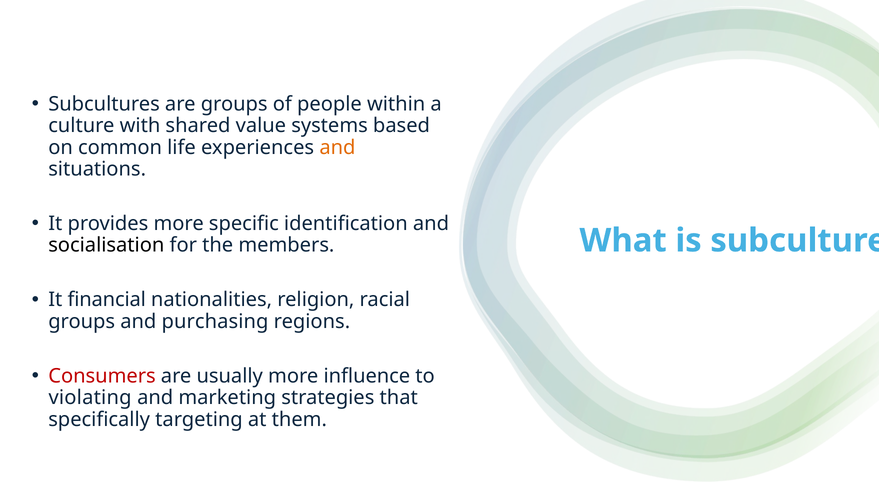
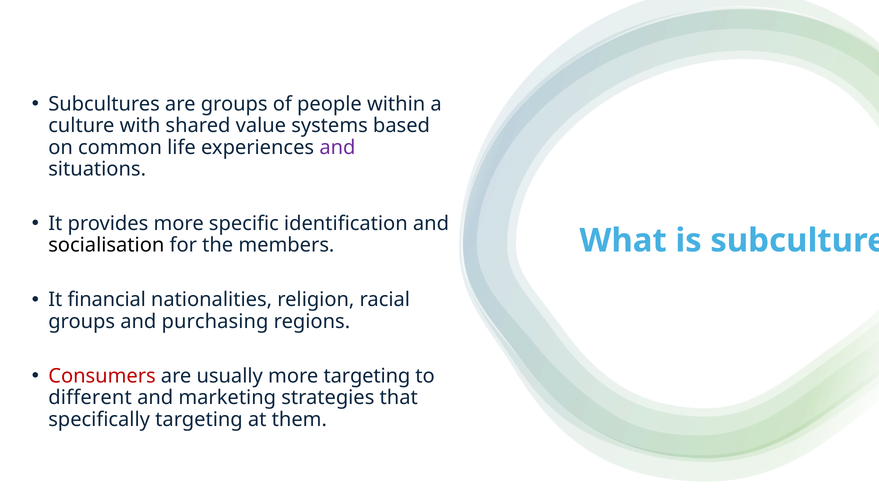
and at (337, 148) colour: orange -> purple
more influence: influence -> targeting
violating: violating -> different
